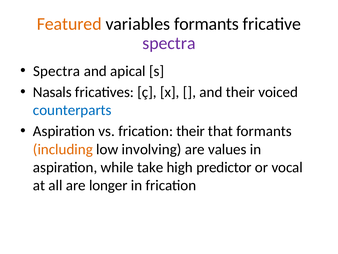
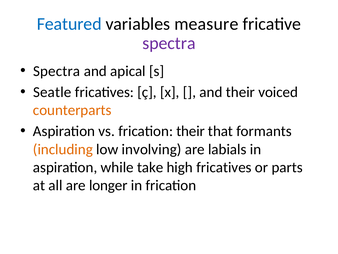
Featured colour: orange -> blue
variables formants: formants -> measure
Nasals: Nasals -> Seatle
counterparts colour: blue -> orange
values: values -> labials
high predictor: predictor -> fricatives
vocal: vocal -> parts
